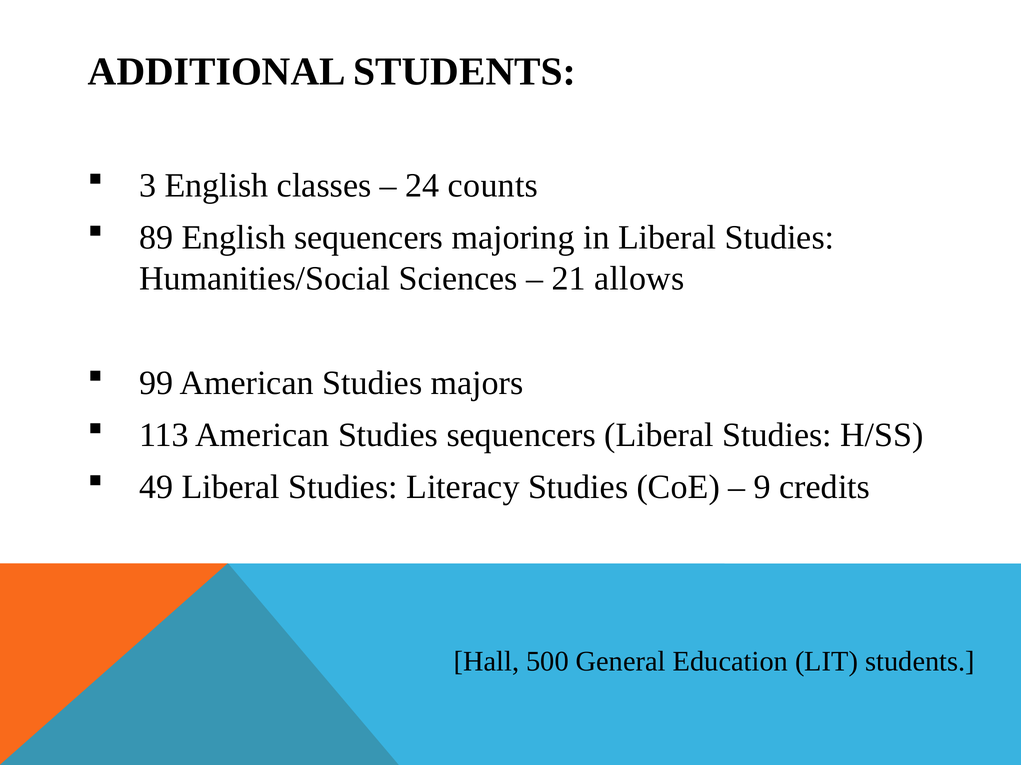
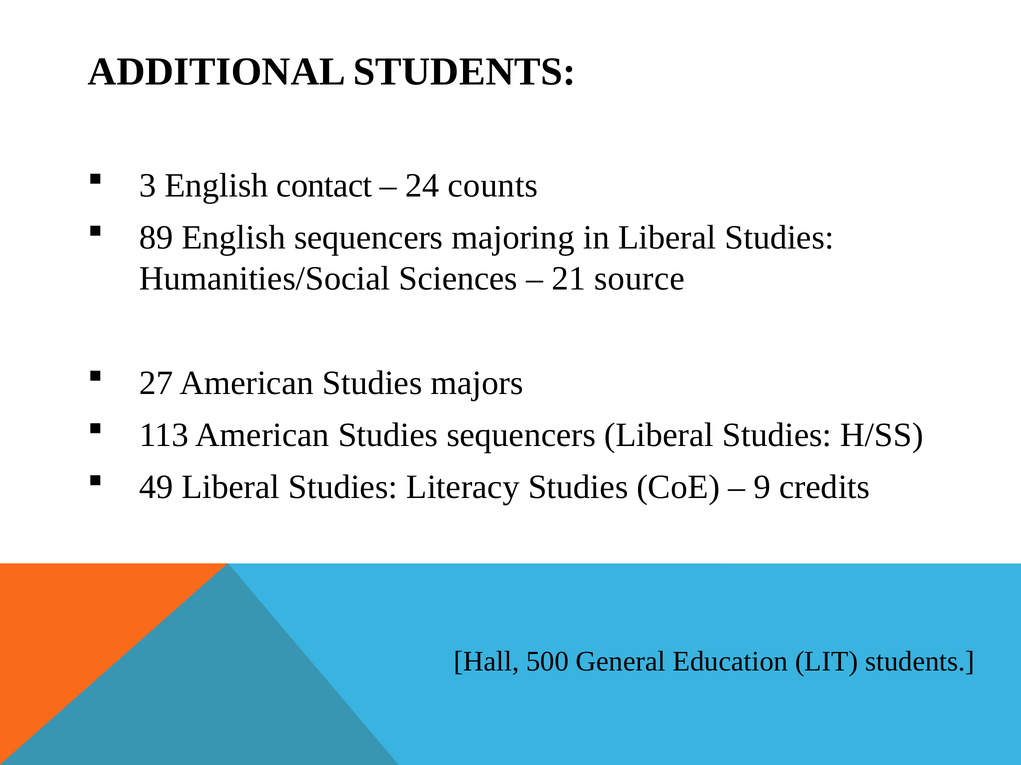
classes: classes -> contact
allows: allows -> source
99: 99 -> 27
